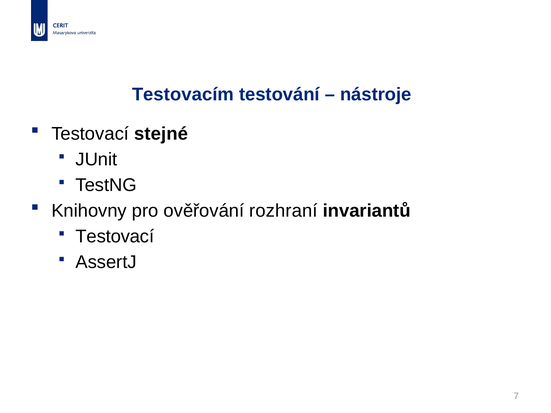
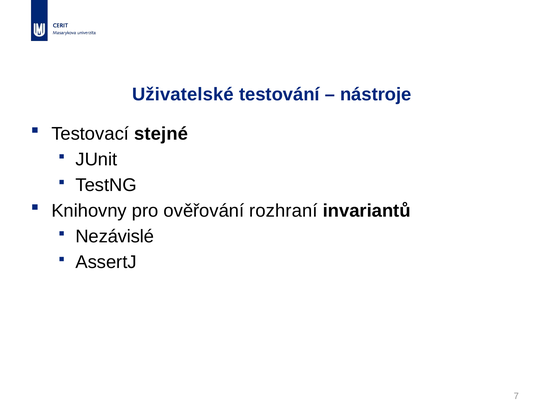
Testovacím: Testovacím -> Uživatelské
Testovací at (115, 237): Testovací -> Nezávislé
